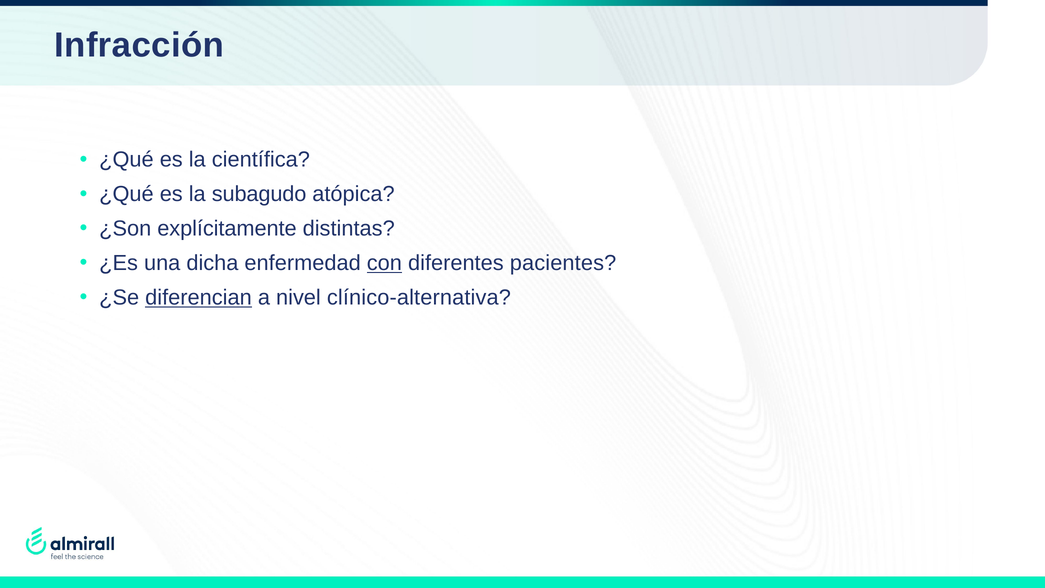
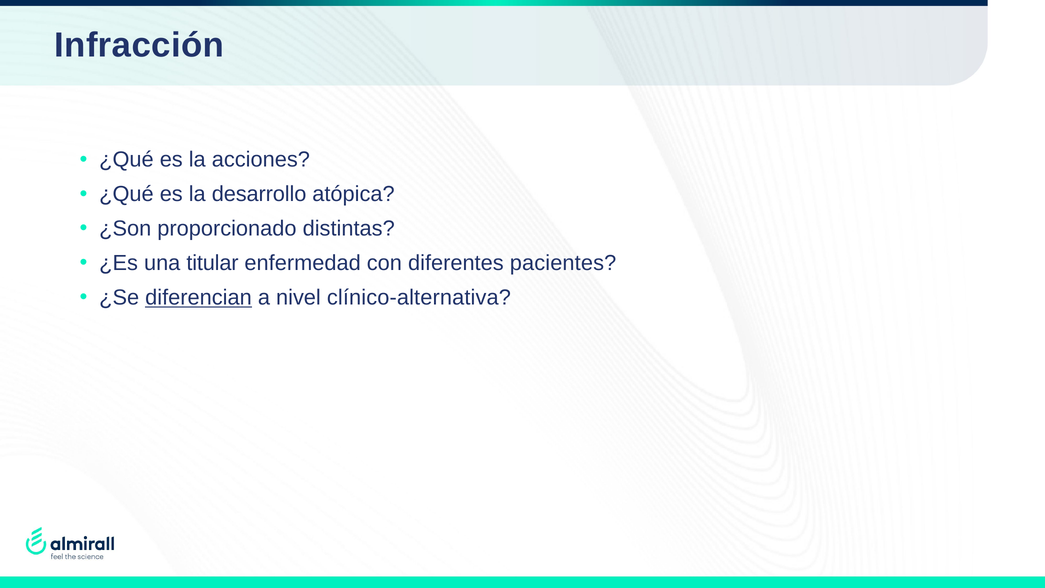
científica: científica -> acciones
subagudo: subagudo -> desarrollo
explícitamente: explícitamente -> proporcionado
dicha: dicha -> titular
con underline: present -> none
